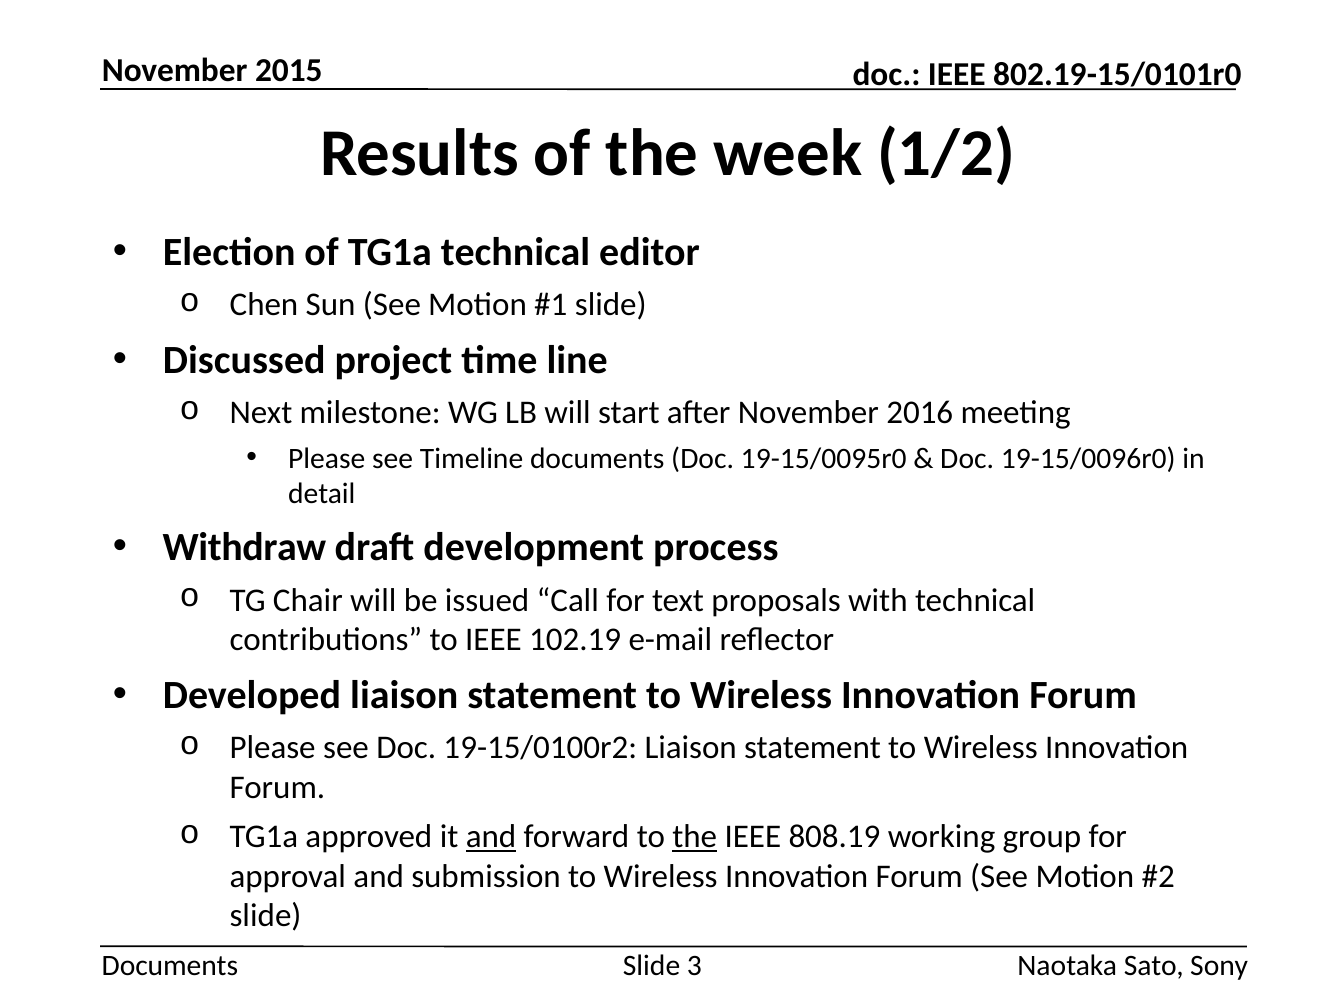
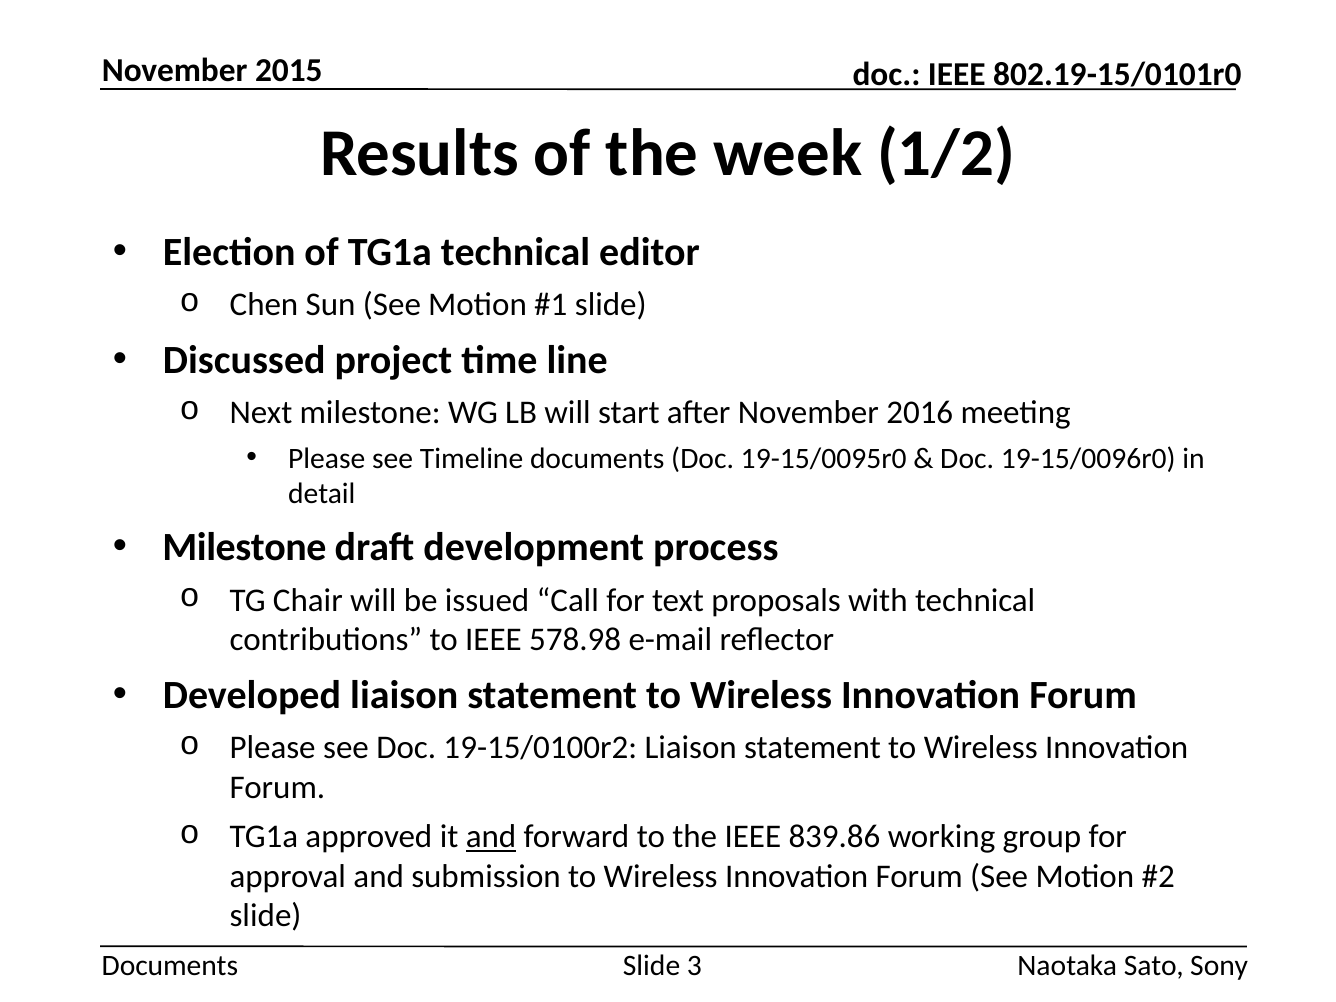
Withdraw at (244, 548): Withdraw -> Milestone
102.19: 102.19 -> 578.98
the at (695, 837) underline: present -> none
808.19: 808.19 -> 839.86
